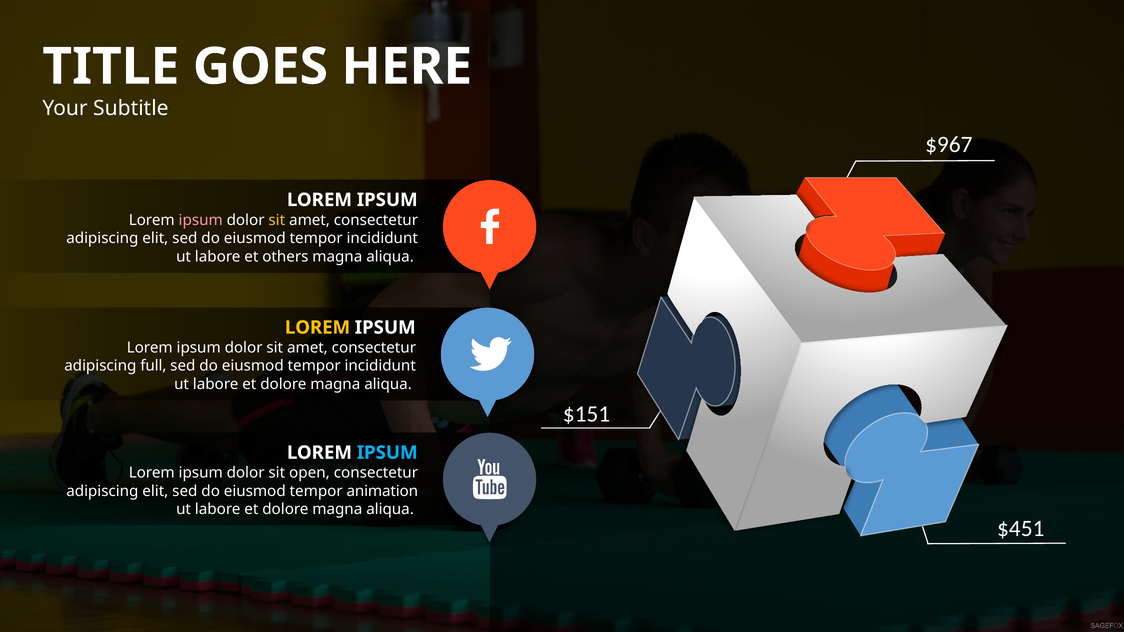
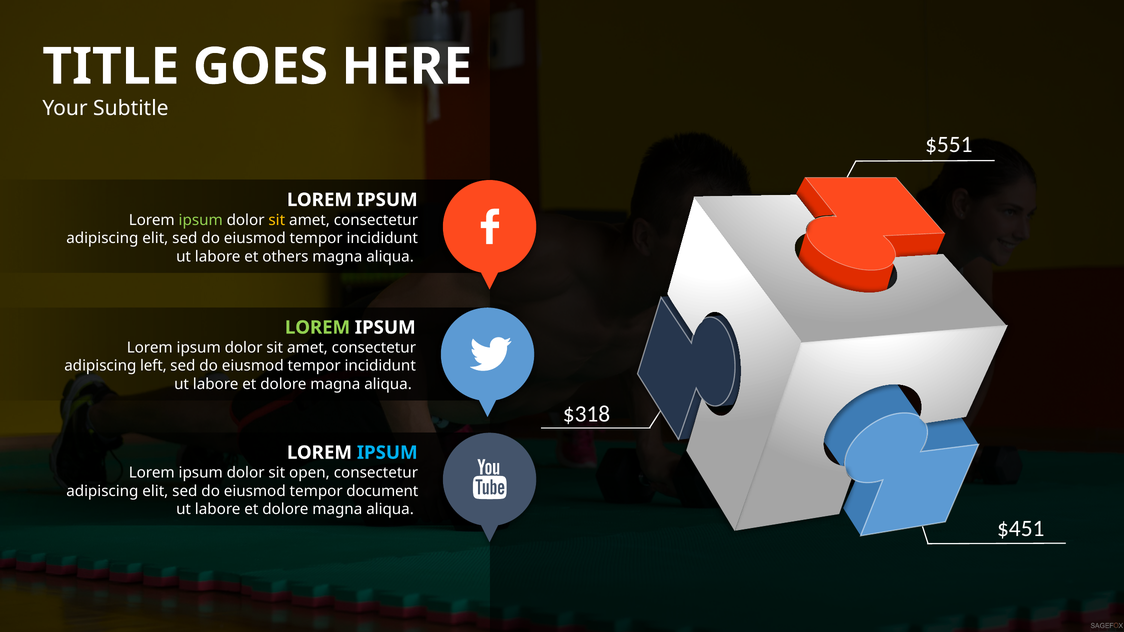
$967: $967 -> $551
ipsum at (201, 220) colour: pink -> light green
LOREM at (317, 328) colour: yellow -> light green
full: full -> left
$151: $151 -> $318
animation: animation -> document
